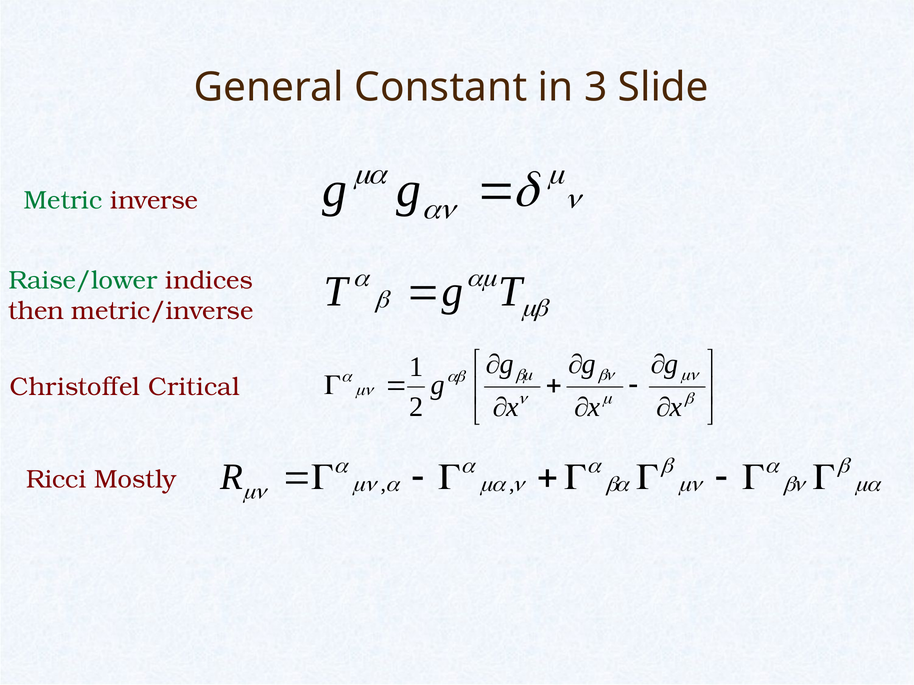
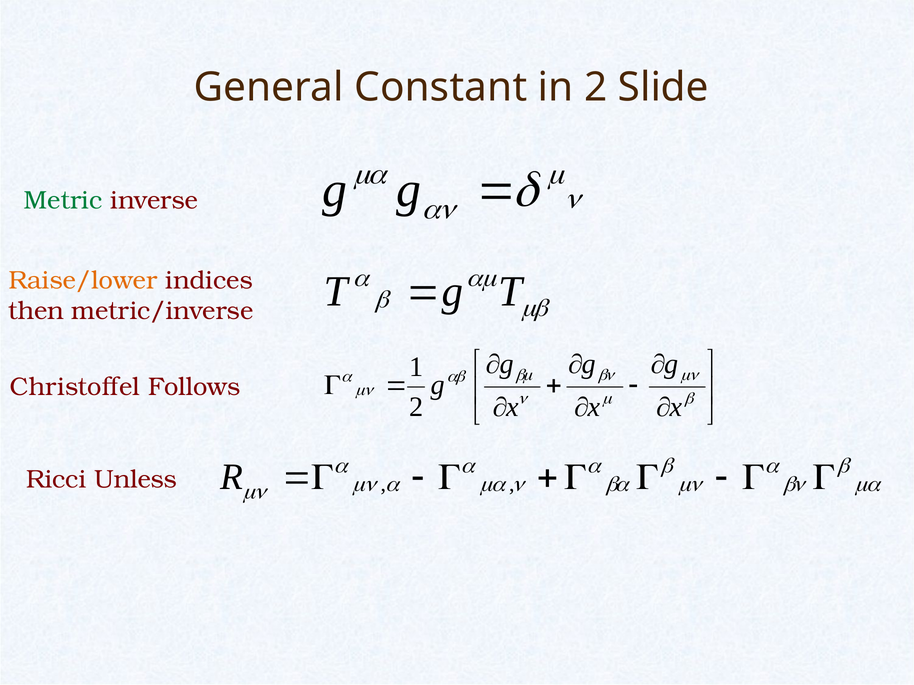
in 3: 3 -> 2
Raise/lower colour: green -> orange
Critical: Critical -> Follows
Mostly: Mostly -> Unless
